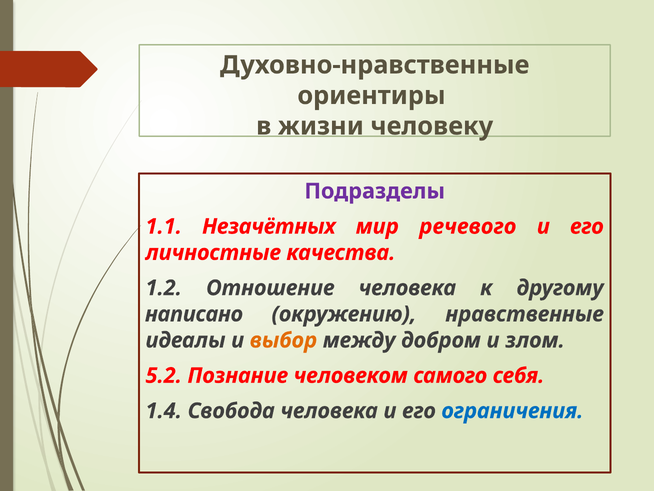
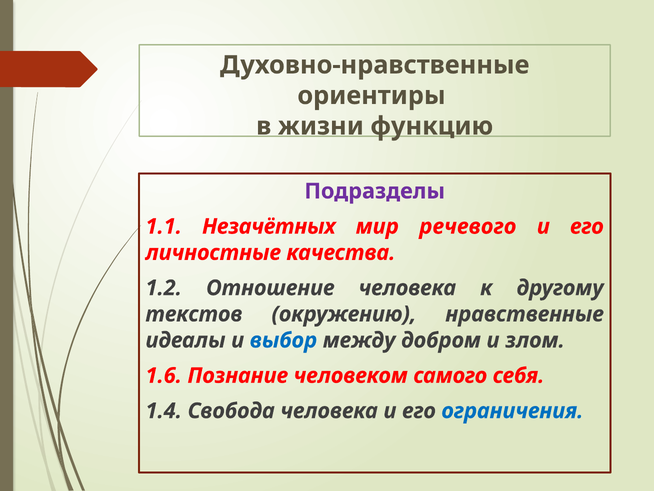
человеку: человеку -> функцию
написано: написано -> текстов
выбор colour: orange -> blue
5.2: 5.2 -> 1.6
